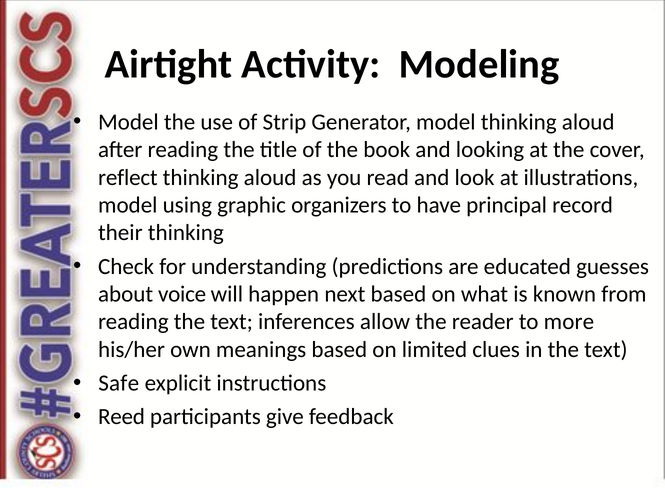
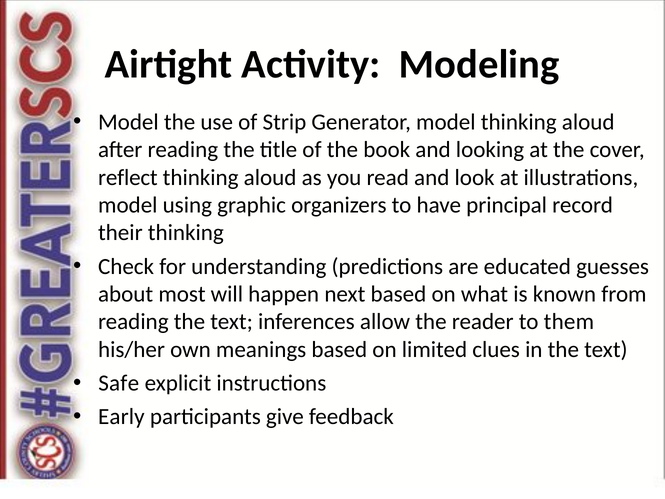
voice: voice -> most
more: more -> them
Reed: Reed -> Early
